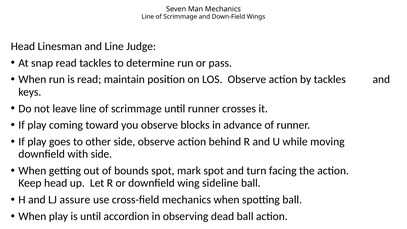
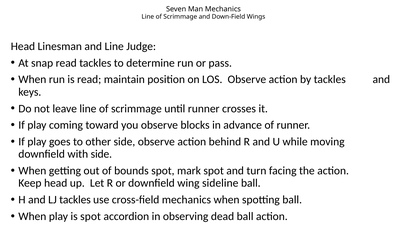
LJ assure: assure -> tackles
is until: until -> spot
